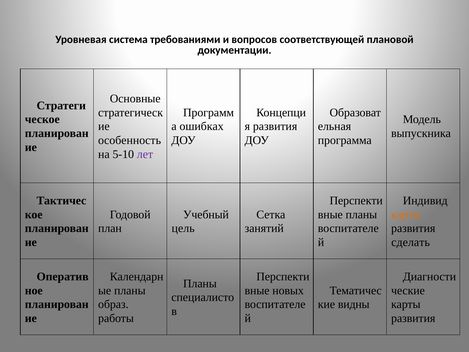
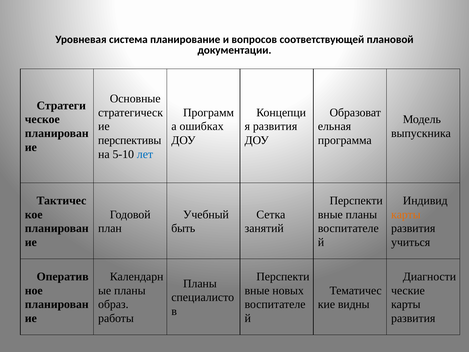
требованиями: требованиями -> планирование
особенность: особенность -> перспективы
лет colour: purple -> blue
цель: цель -> быть
сделать: сделать -> учиться
